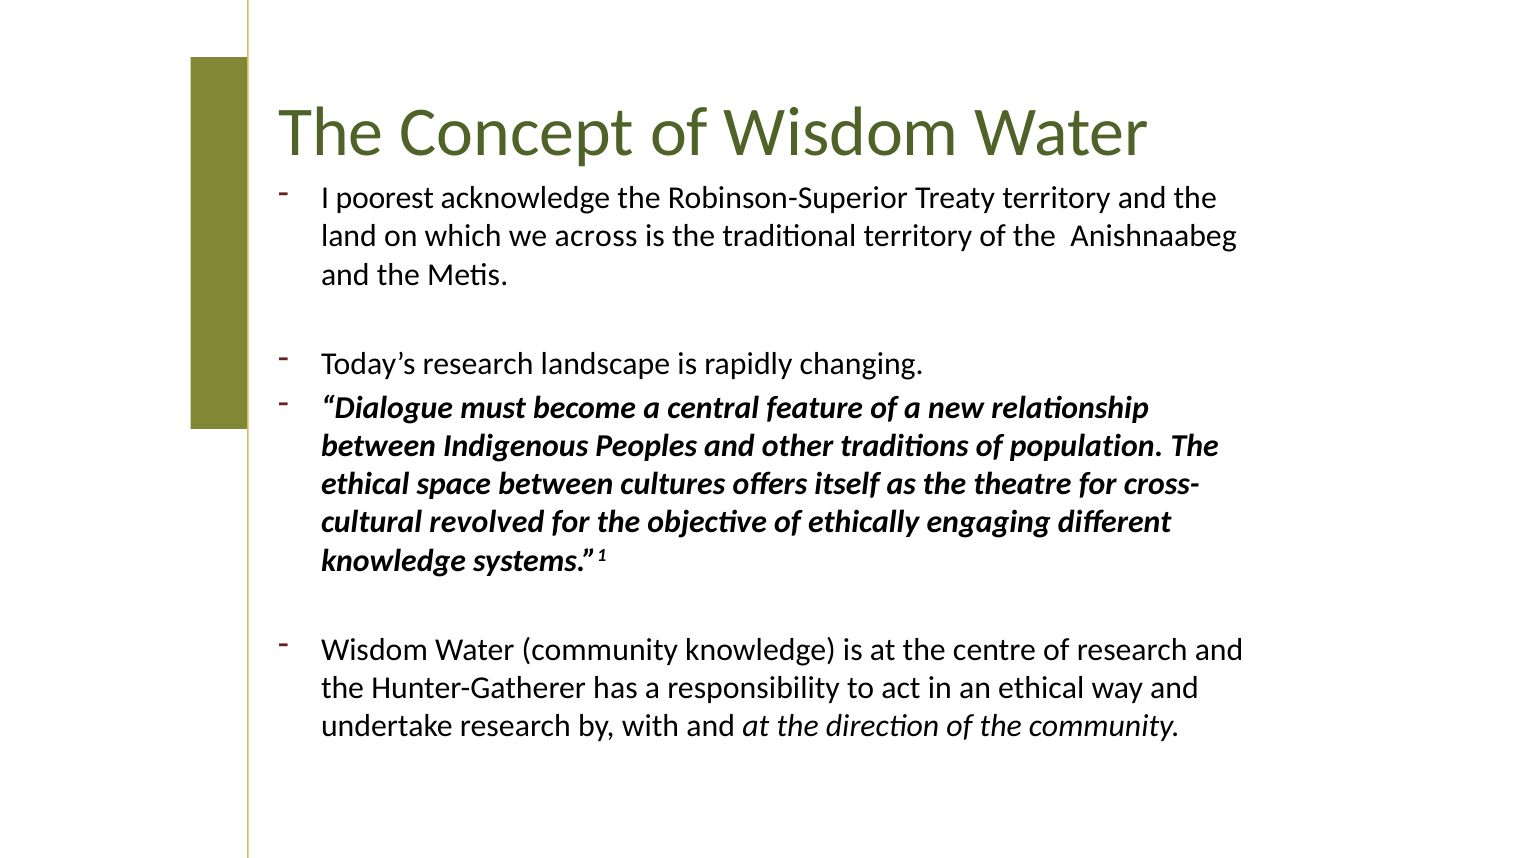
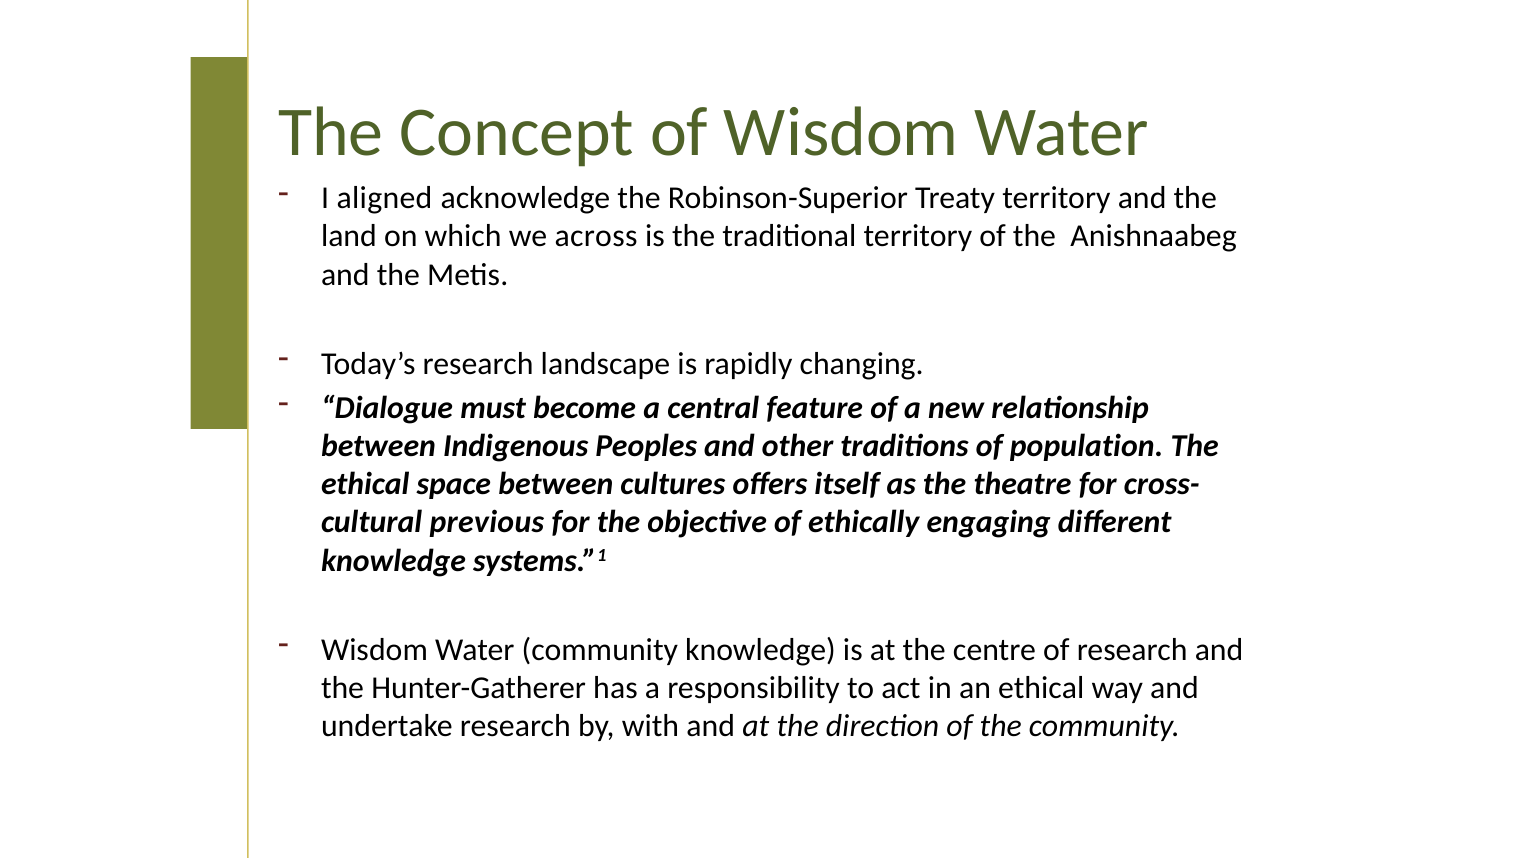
poorest: poorest -> aligned
revolved: revolved -> previous
